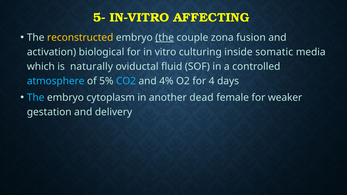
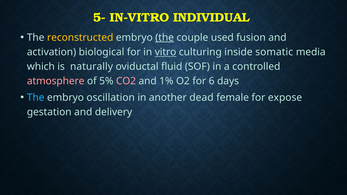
AFFECTING: AFFECTING -> INDIVIDUAL
zona: zona -> used
vitro underline: none -> present
atmosphere colour: light blue -> pink
CO2 colour: light blue -> pink
4%: 4% -> 1%
4: 4 -> 6
cytoplasm: cytoplasm -> oscillation
weaker: weaker -> expose
